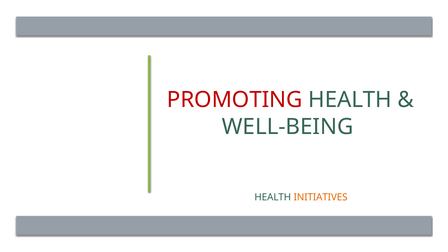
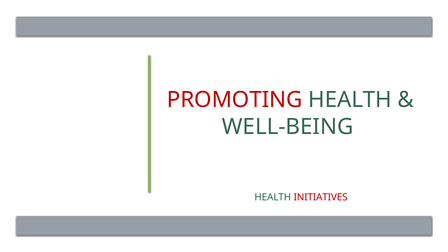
INITIATIVES colour: orange -> red
